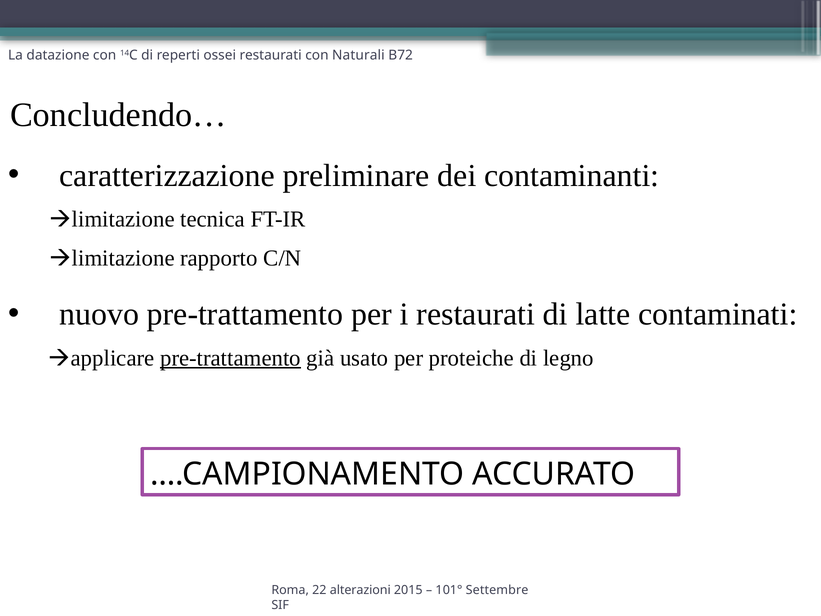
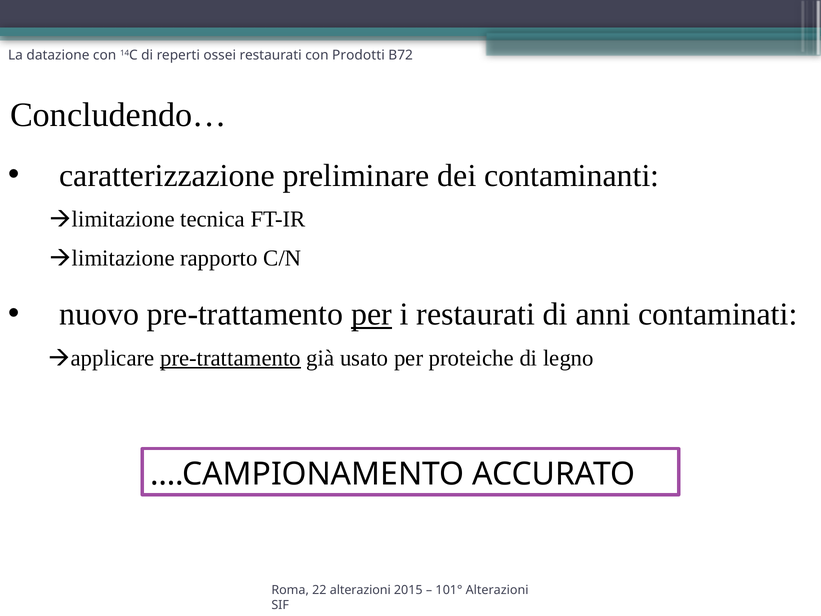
Naturali: Naturali -> Prodotti
per at (371, 314) underline: none -> present
latte: latte -> anni
101° Settembre: Settembre -> Alterazioni
